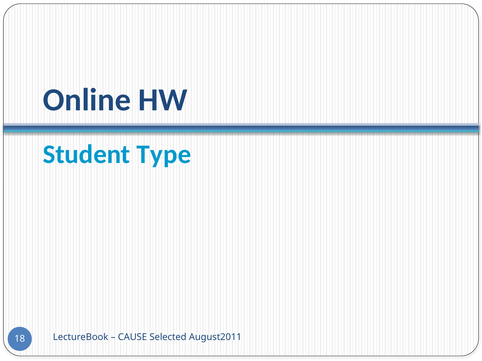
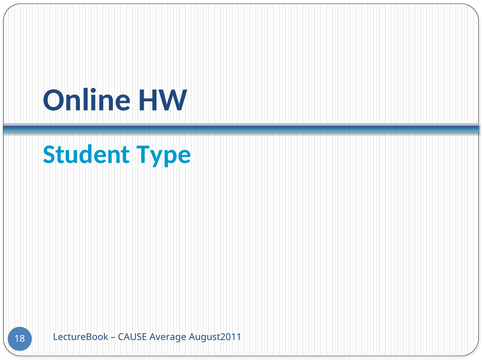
Selected: Selected -> Average
